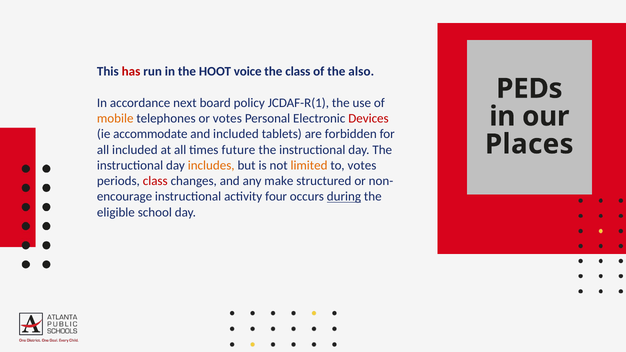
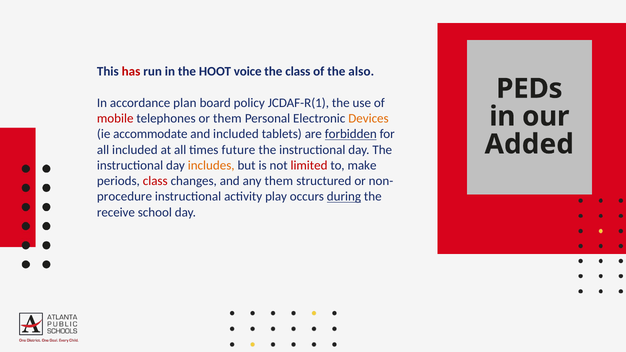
next: next -> plan
mobile colour: orange -> red
or votes: votes -> them
Devices colour: red -> orange
forbidden underline: none -> present
Places: Places -> Added
limited colour: orange -> red
to votes: votes -> make
any make: make -> them
encourage: encourage -> procedure
four: four -> play
eligible: eligible -> receive
